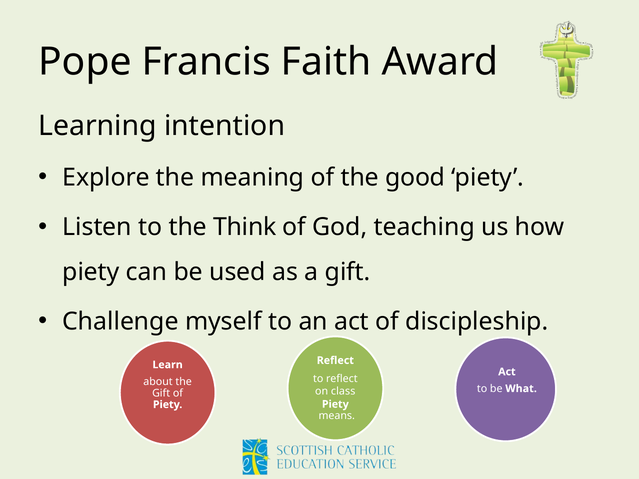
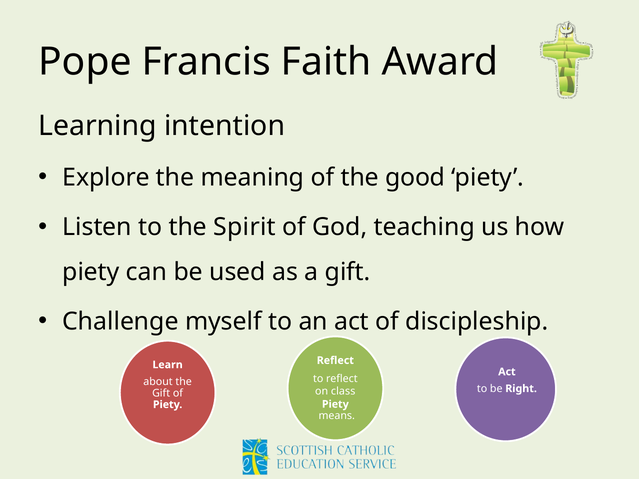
Think: Think -> Spirit
What: What -> Right
